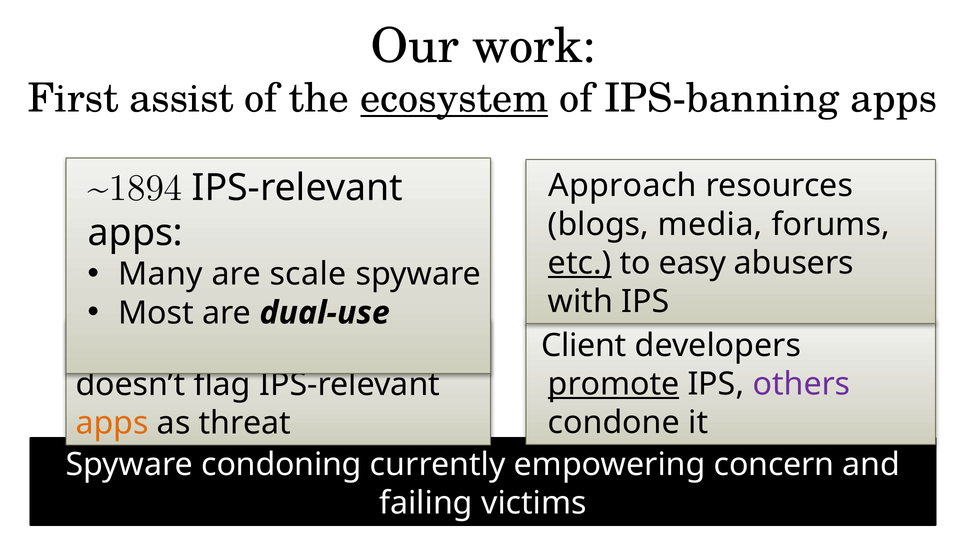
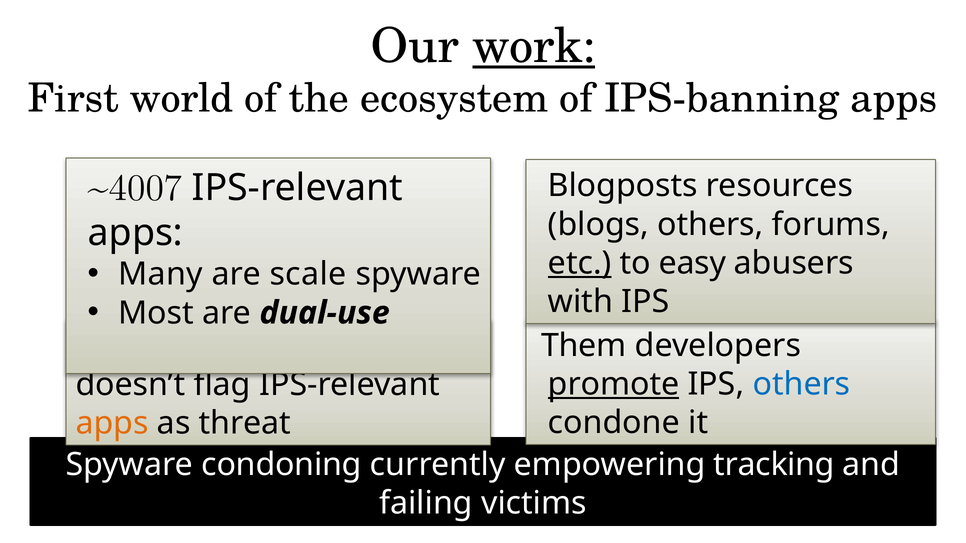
work underline: none -> present
assist: assist -> world
ecosystem underline: present -> none
~1894: ~1894 -> ~4007
Approach: Approach -> Blogposts
blogs media: media -> others
Client: Client -> Them
others at (801, 385) colour: purple -> blue
concern: concern -> tracking
